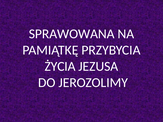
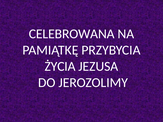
SPRAWOWANA: SPRAWOWANA -> CELEBROWANA
